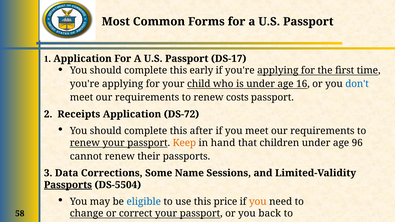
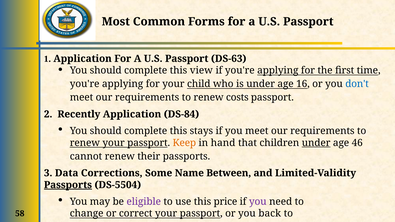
DS-17: DS-17 -> DS-63
early: early -> view
Receipts: Receipts -> Recently
DS-72: DS-72 -> DS-84
after: after -> stays
under at (316, 143) underline: none -> present
96: 96 -> 46
Sessions: Sessions -> Between
eligible colour: blue -> purple
you at (258, 202) colour: orange -> purple
